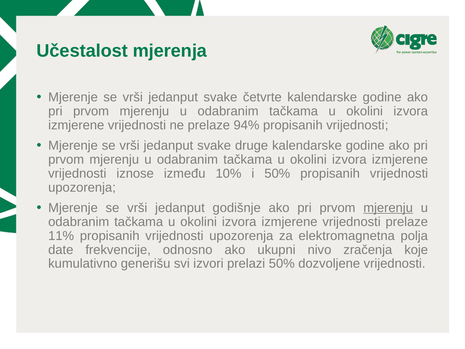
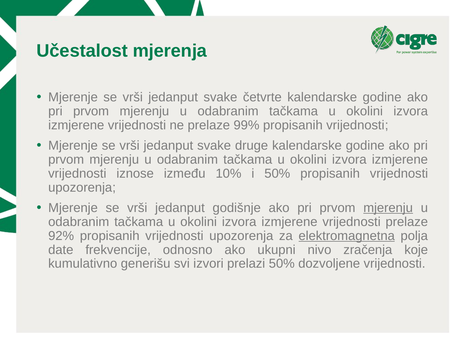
94%: 94% -> 99%
11%: 11% -> 92%
elektromagnetna underline: none -> present
